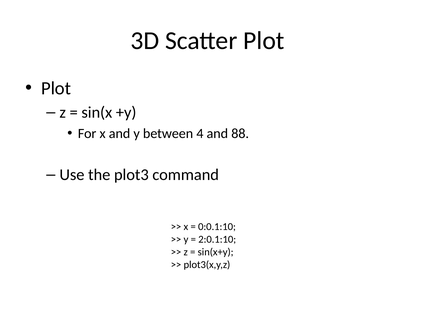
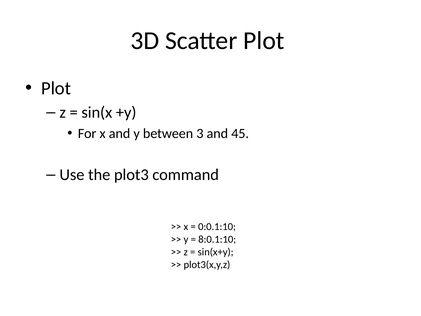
4: 4 -> 3
88: 88 -> 45
2:0.1:10: 2:0.1:10 -> 8:0.1:10
